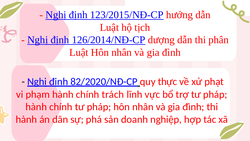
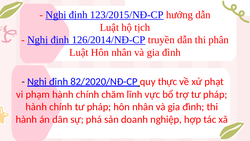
dượng: dượng -> truyền
trách: trách -> chăm
